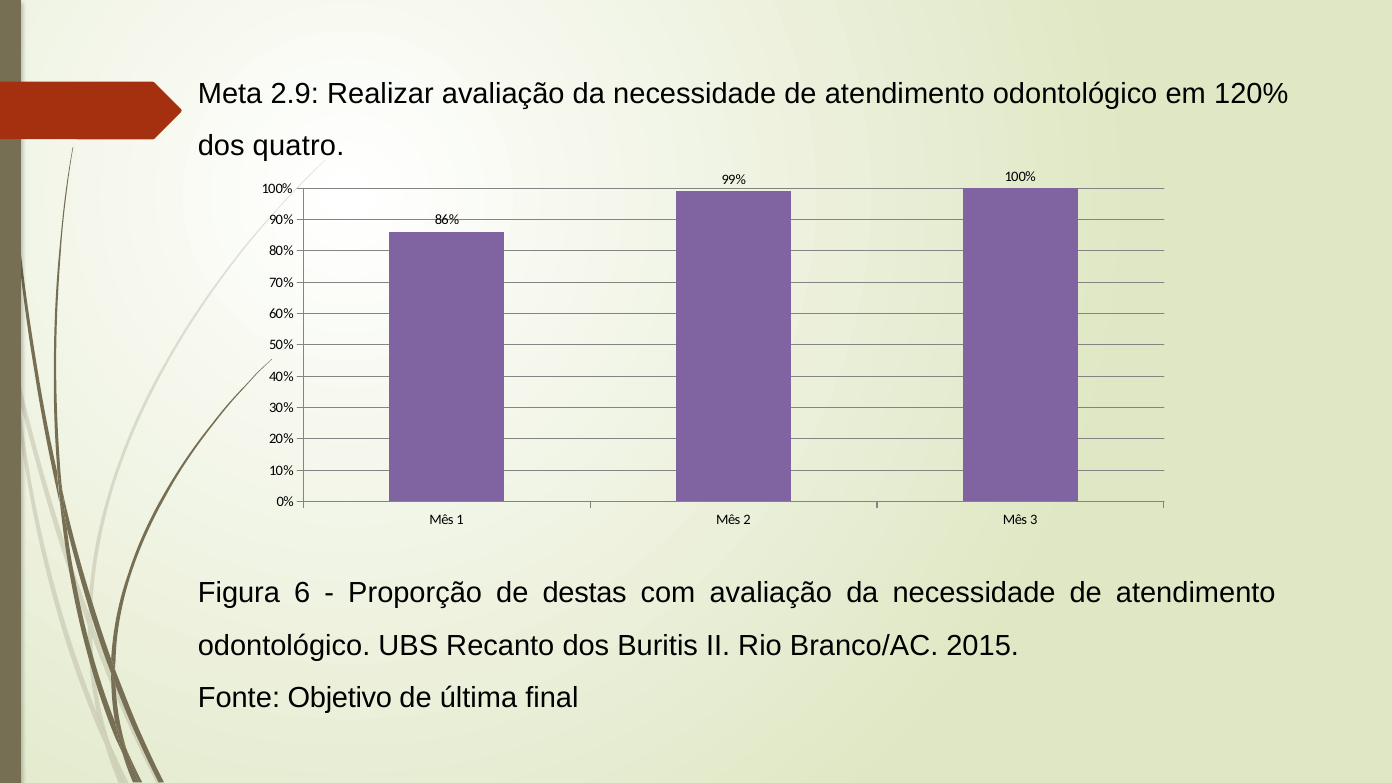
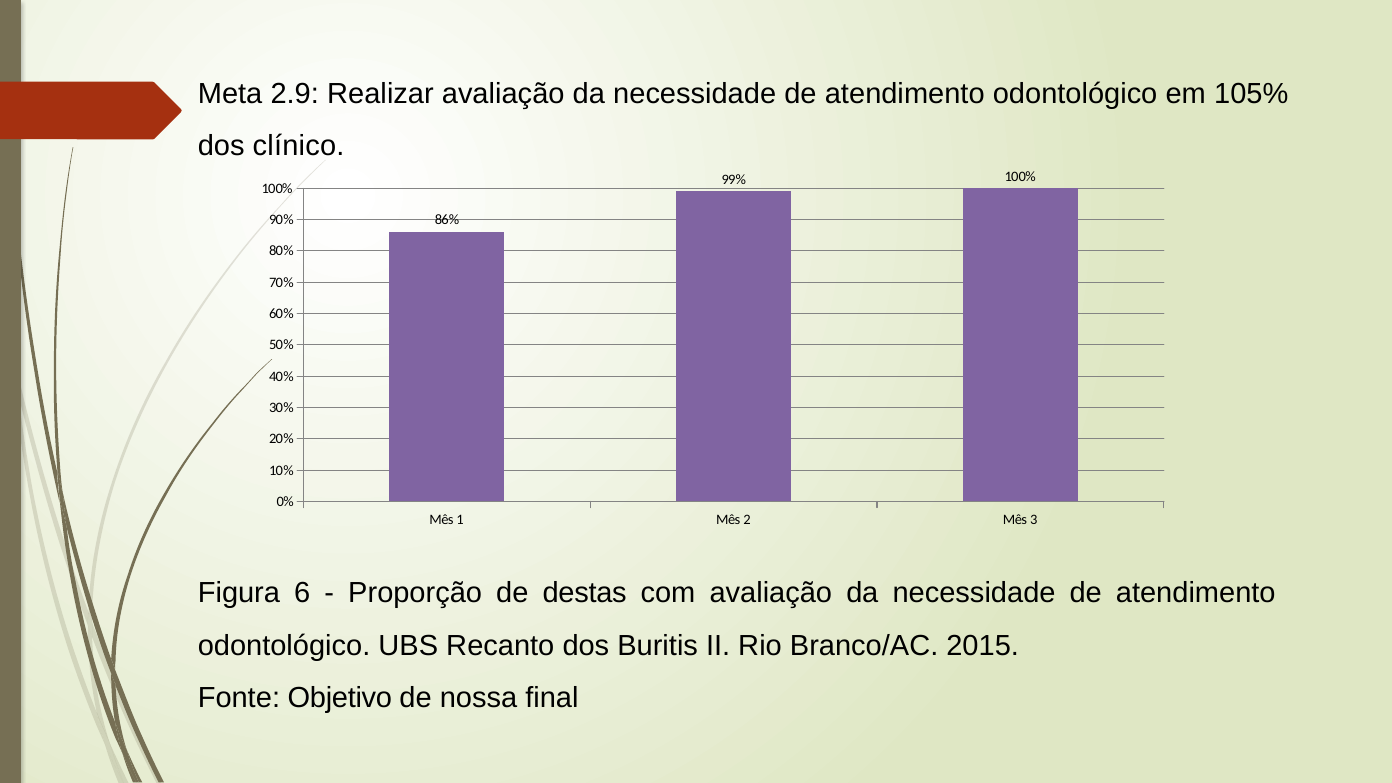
120%: 120% -> 105%
quatro: quatro -> clínico
última: última -> nossa
